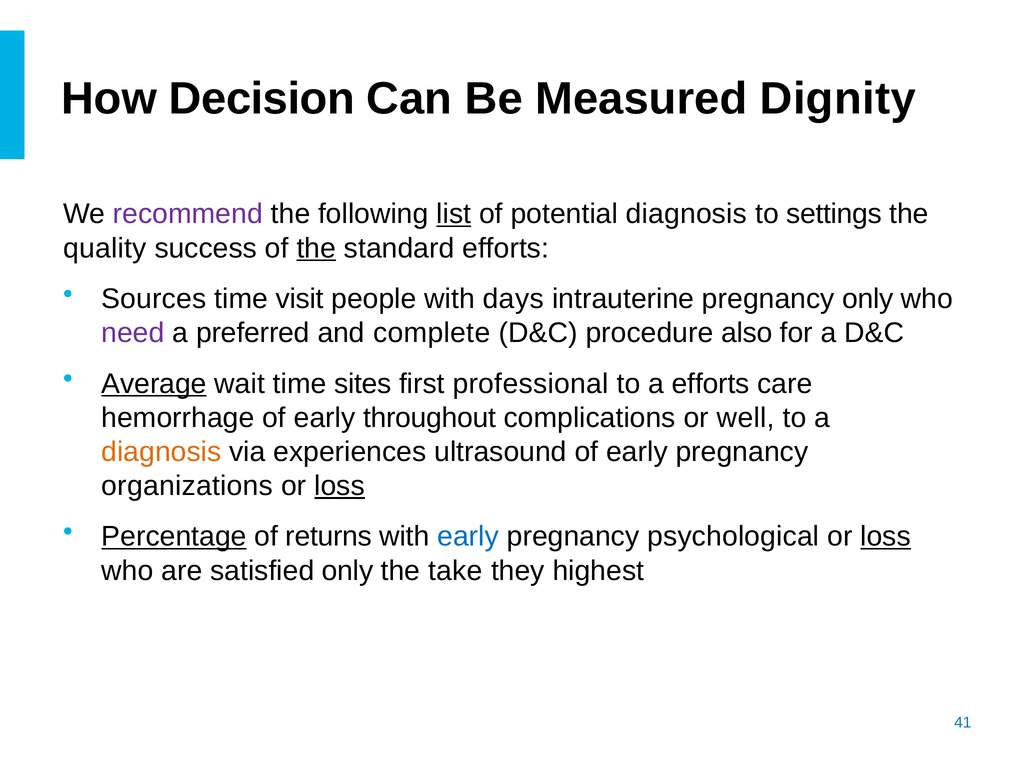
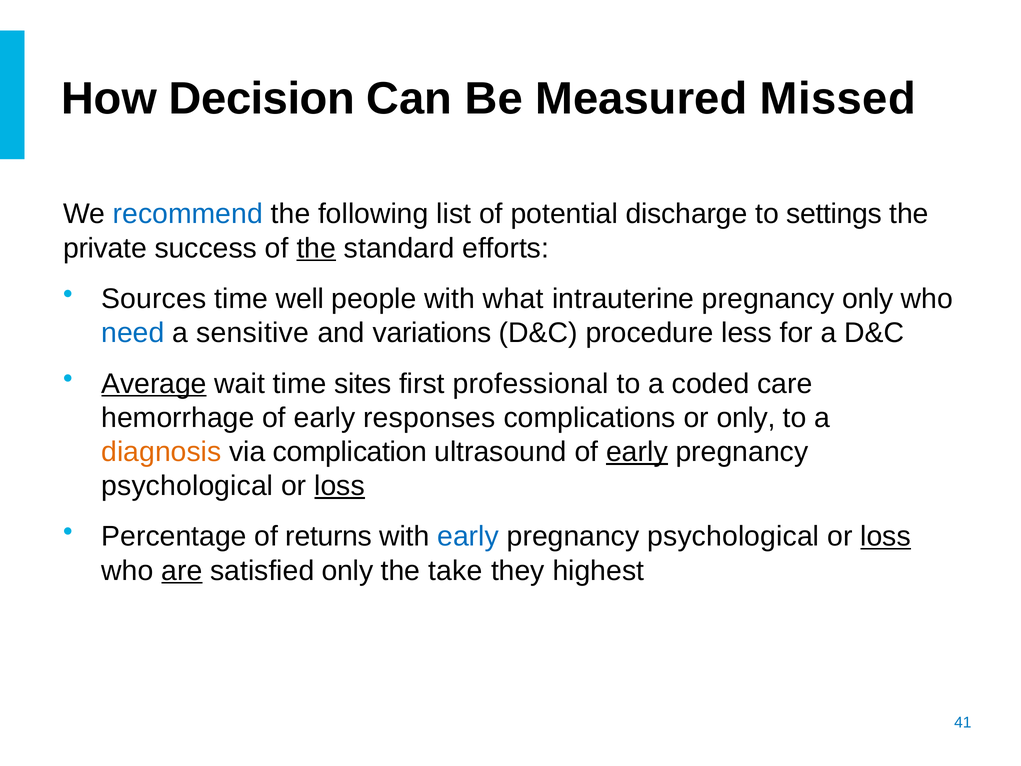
Dignity: Dignity -> Missed
recommend colour: purple -> blue
list underline: present -> none
potential diagnosis: diagnosis -> discharge
quality: quality -> private
visit: visit -> well
days: days -> what
need colour: purple -> blue
preferred: preferred -> sensitive
complete: complete -> variations
also: also -> less
a efforts: efforts -> coded
throughout: throughout -> responses
or well: well -> only
experiences: experiences -> complication
early at (637, 452) underline: none -> present
organizations at (187, 486): organizations -> psychological
Percentage underline: present -> none
are underline: none -> present
